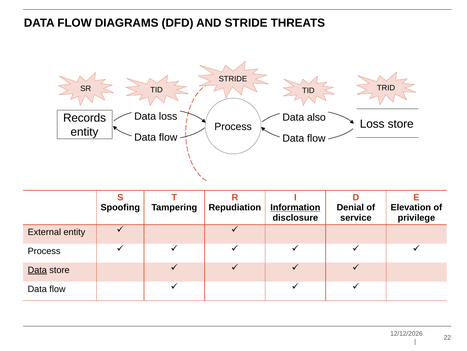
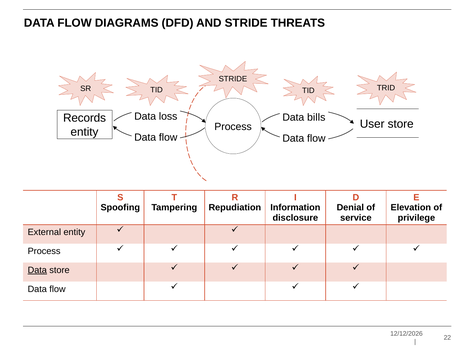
also: also -> bills
Loss at (372, 124): Loss -> User
Information underline: present -> none
